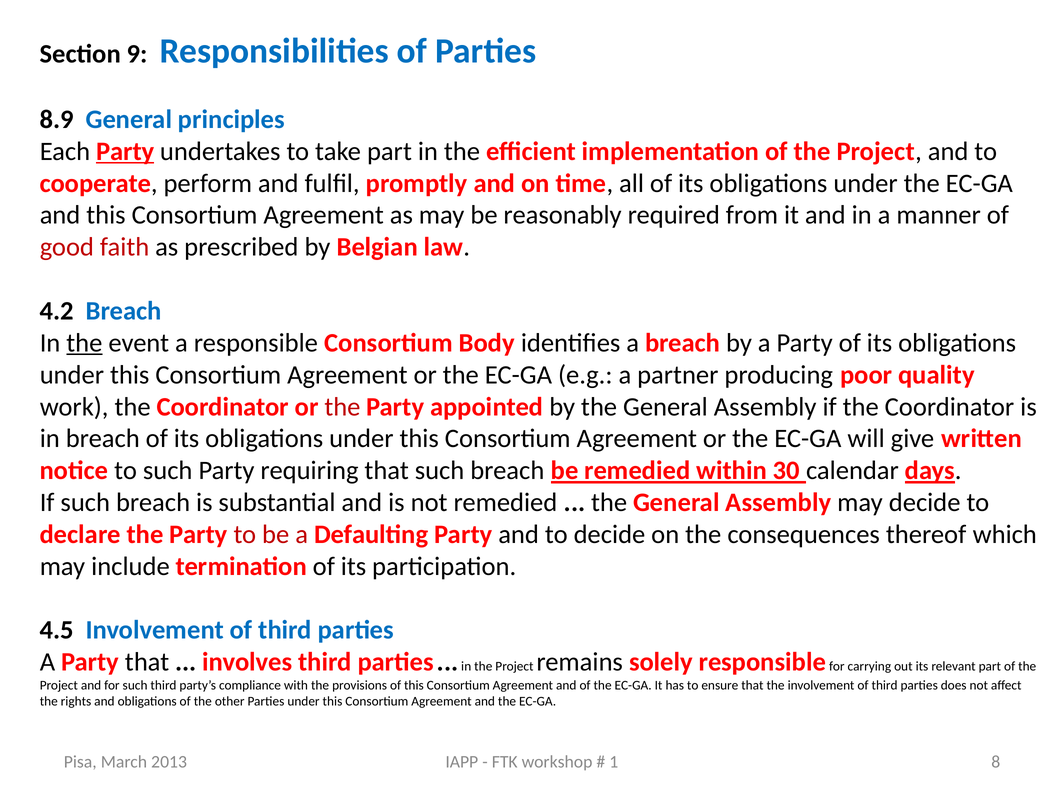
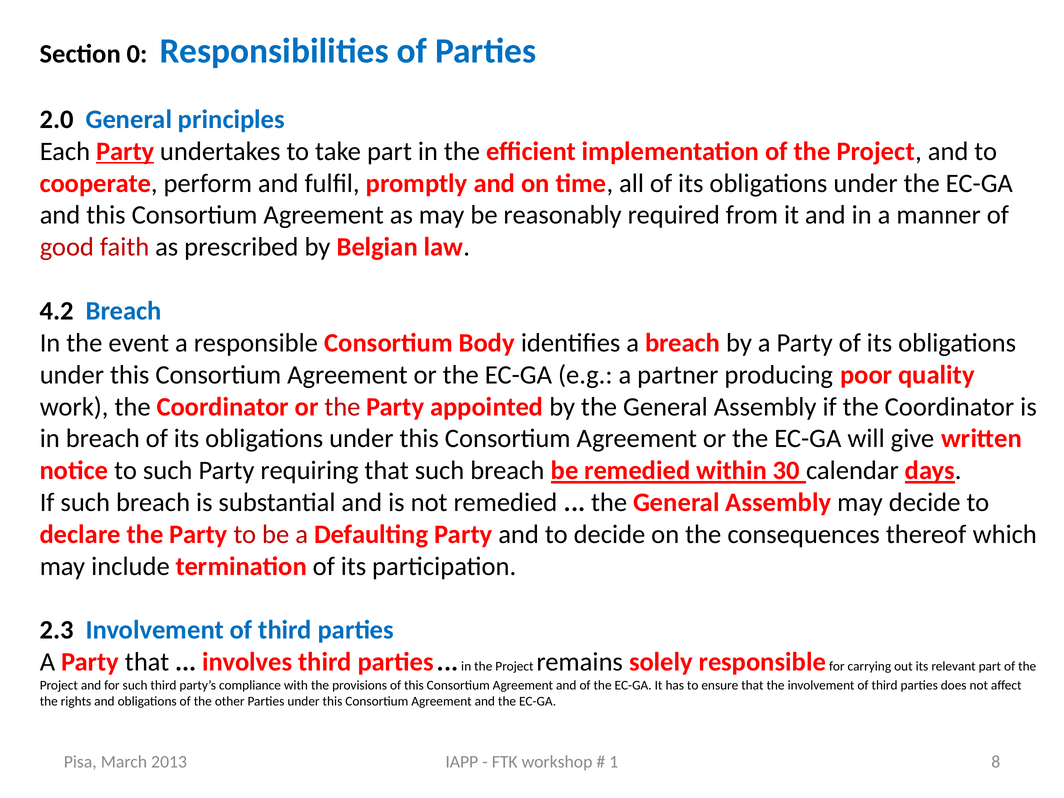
9: 9 -> 0
8.9: 8.9 -> 2.0
the at (84, 343) underline: present -> none
4.5: 4.5 -> 2.3
